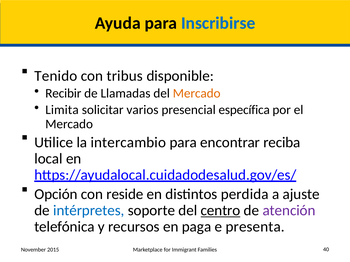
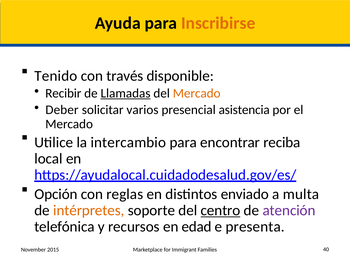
Inscribirse colour: blue -> orange
tribus: tribus -> través
Llamadas underline: none -> present
Limita: Limita -> Deber
específica: específica -> asistencia
reside: reside -> reglas
perdida: perdida -> enviado
ajuste: ajuste -> multa
intérpretes colour: blue -> orange
paga: paga -> edad
